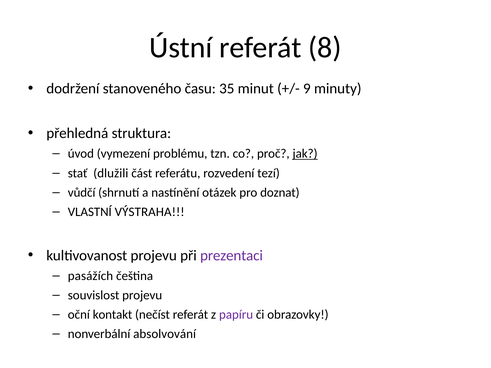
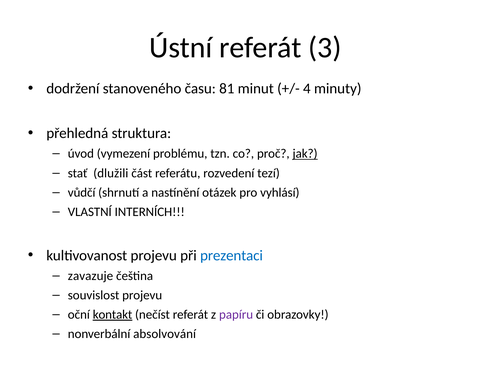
8: 8 -> 3
35: 35 -> 81
9: 9 -> 4
doznat: doznat -> vyhlásí
VÝSTRAHA: VÝSTRAHA -> INTERNÍCH
prezentaci colour: purple -> blue
pasážích: pasážích -> zavazuje
kontakt underline: none -> present
